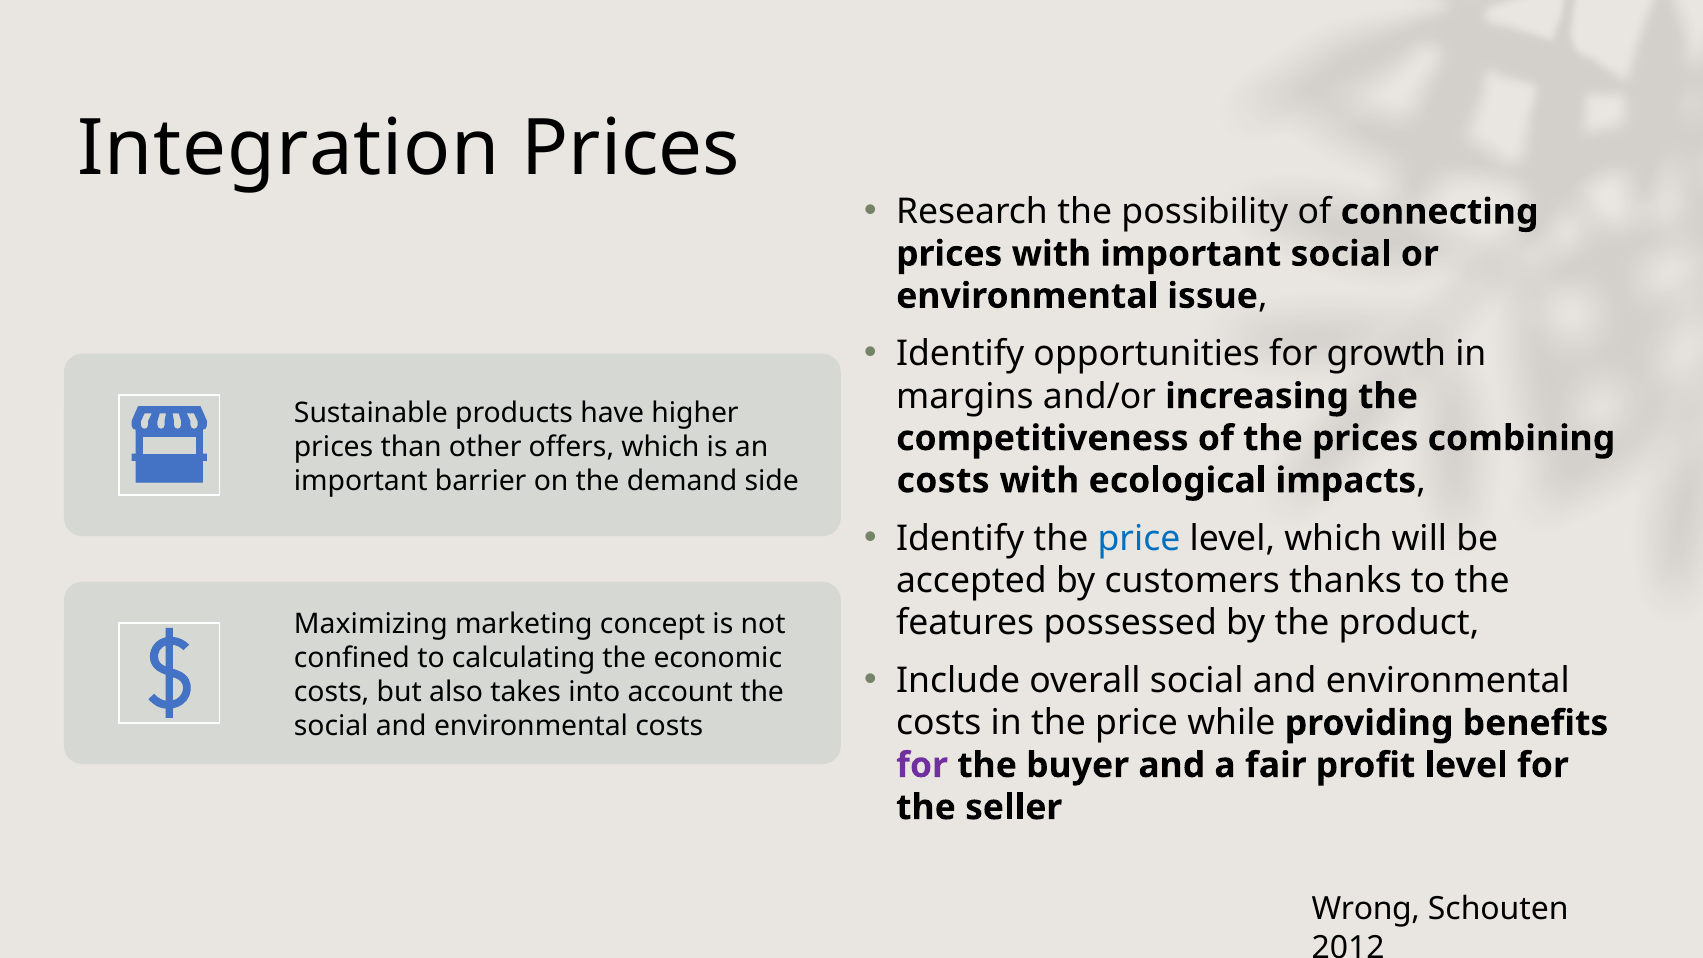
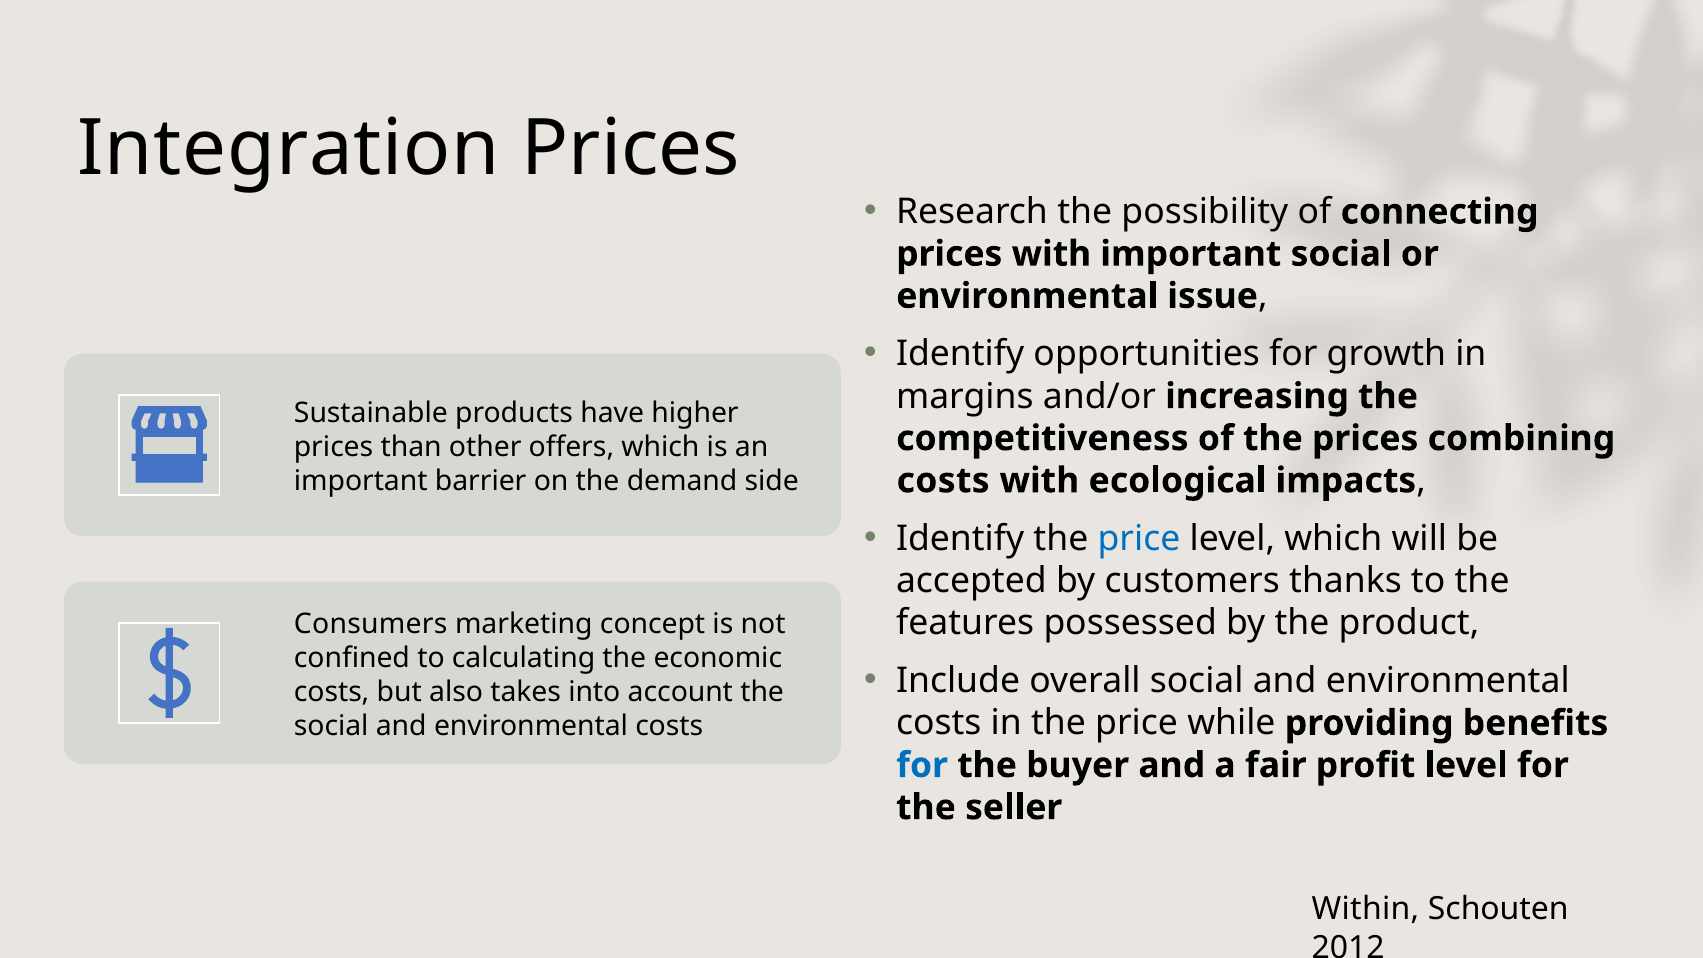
Maximizing: Maximizing -> Consumers
for at (922, 765) colour: purple -> blue
Wrong: Wrong -> Within
